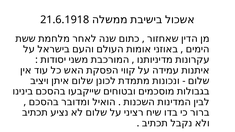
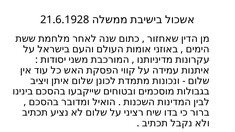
21.6.1918: 21.6.1918 -> 21.6.1928
